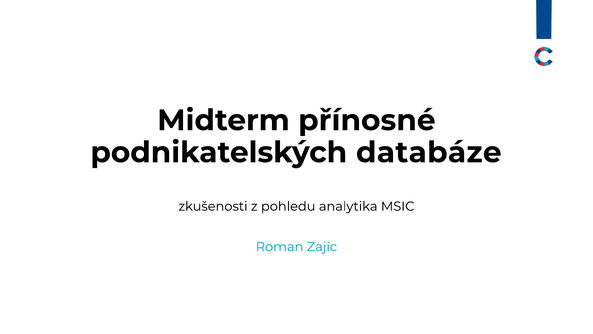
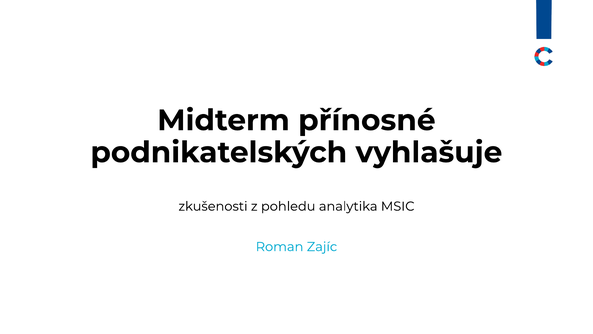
databáze: databáze -> vyhlašuje
